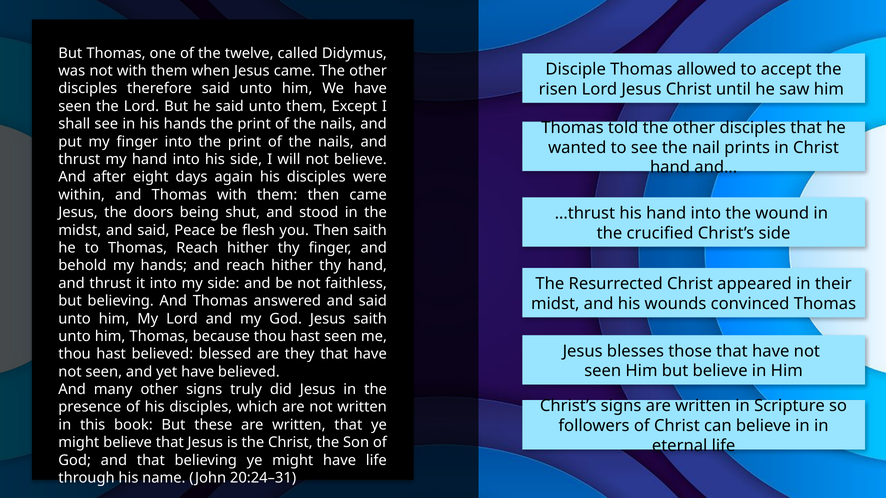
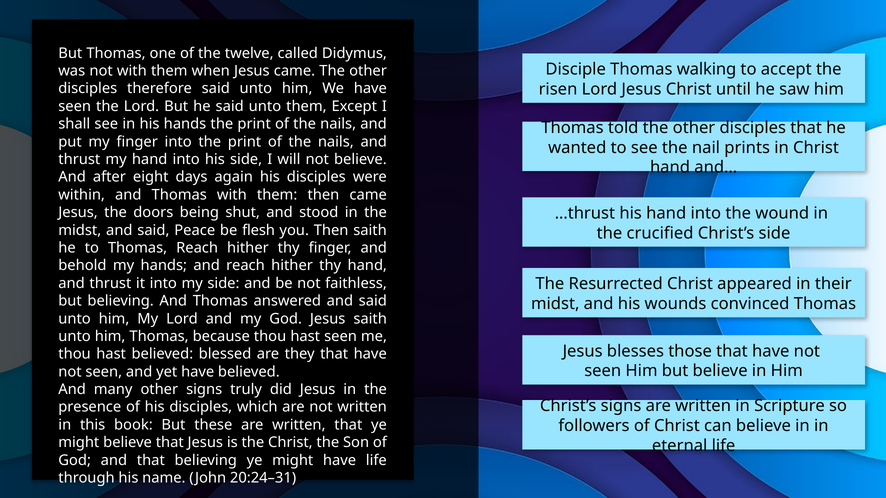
allowed: allowed -> walking
